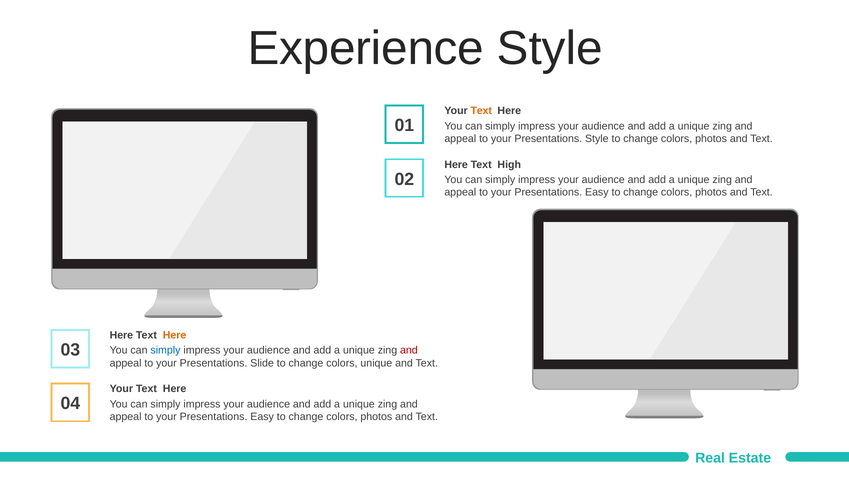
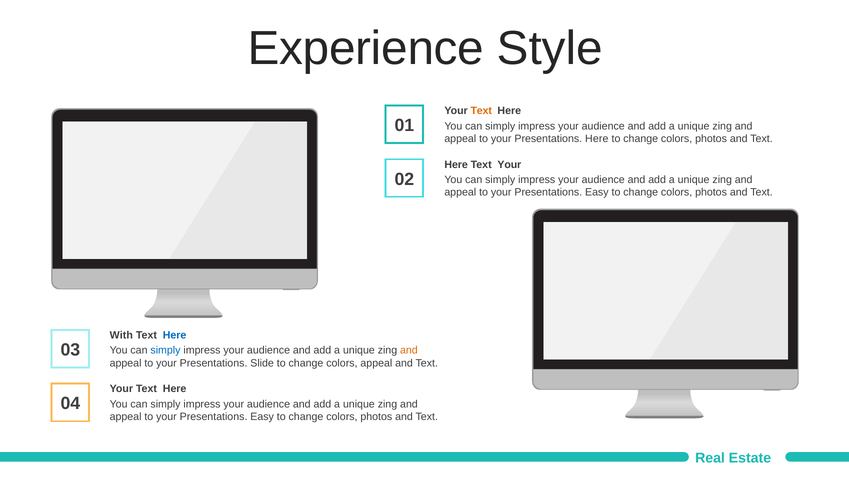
Presentations Style: Style -> Here
High at (509, 164): High -> Your
Here at (121, 335): Here -> With
Here at (175, 335) colour: orange -> blue
and at (409, 350) colour: red -> orange
colors unique: unique -> appeal
